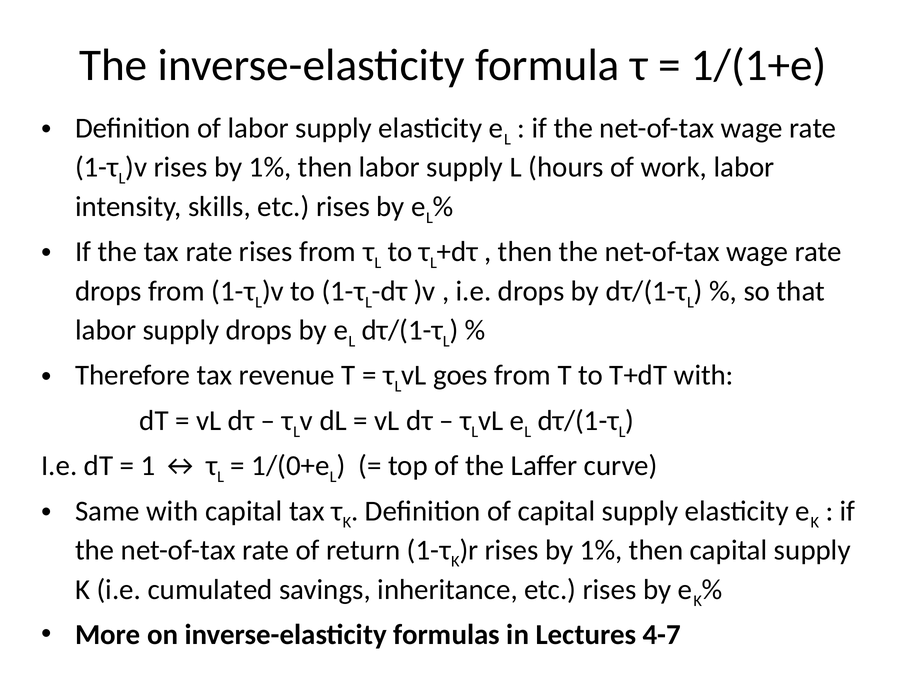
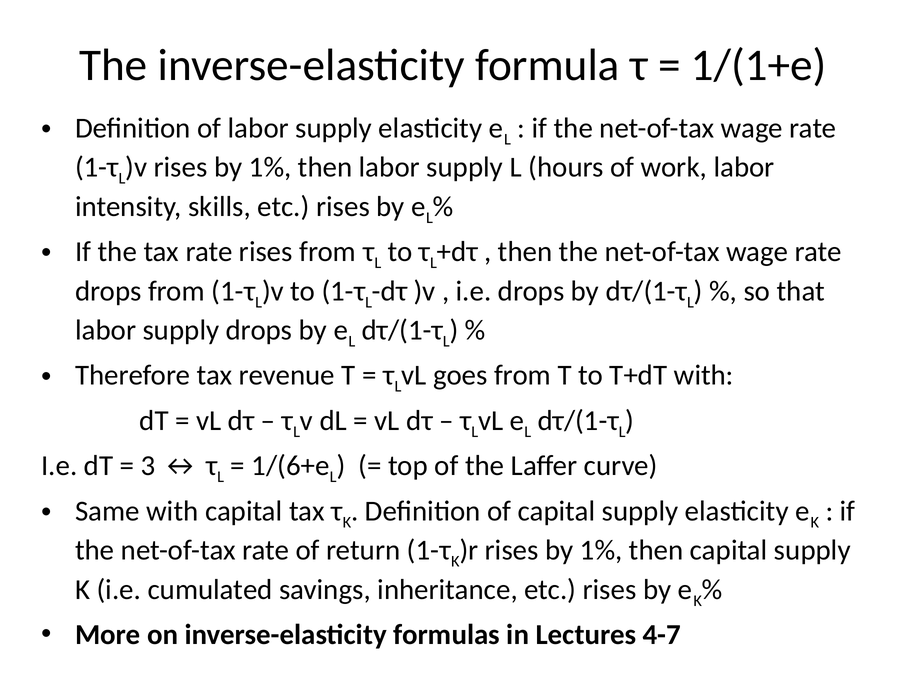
1: 1 -> 3
1/(0+e: 1/(0+e -> 1/(6+e
